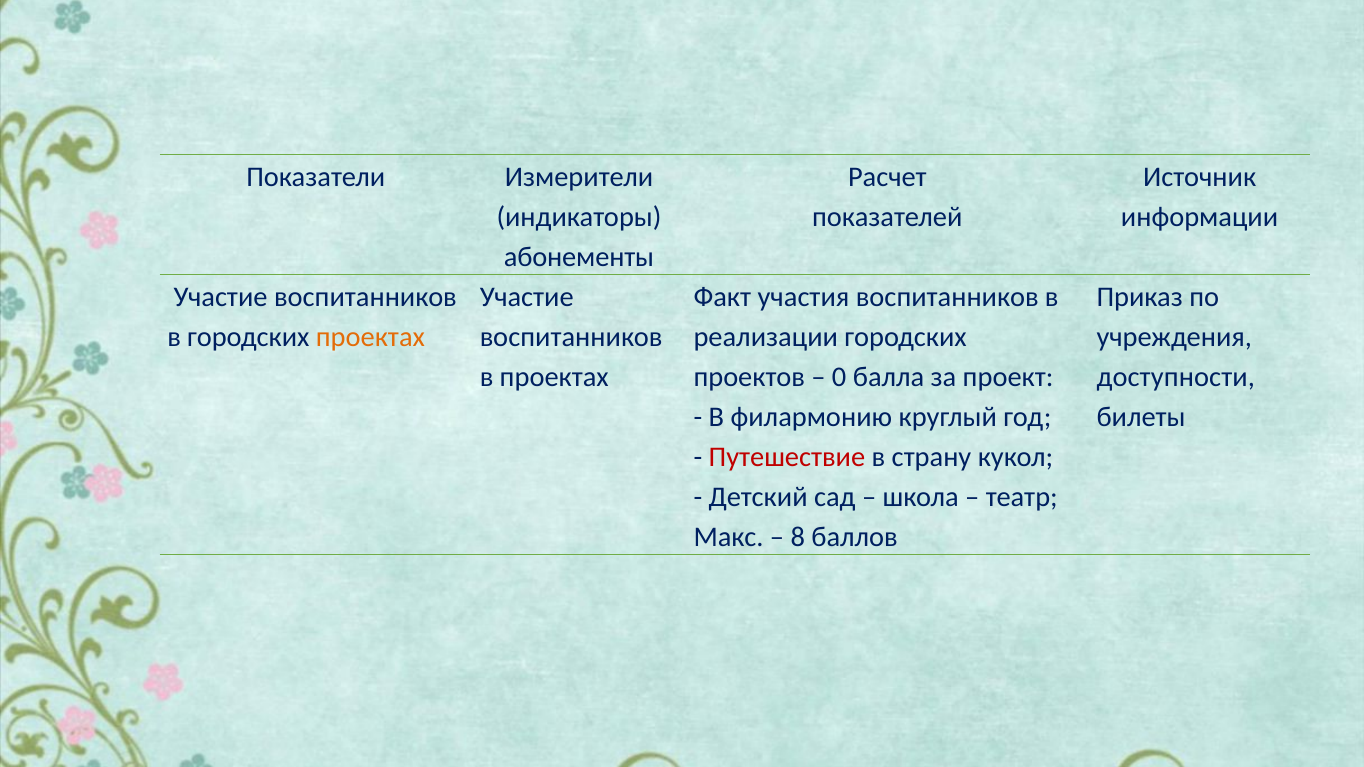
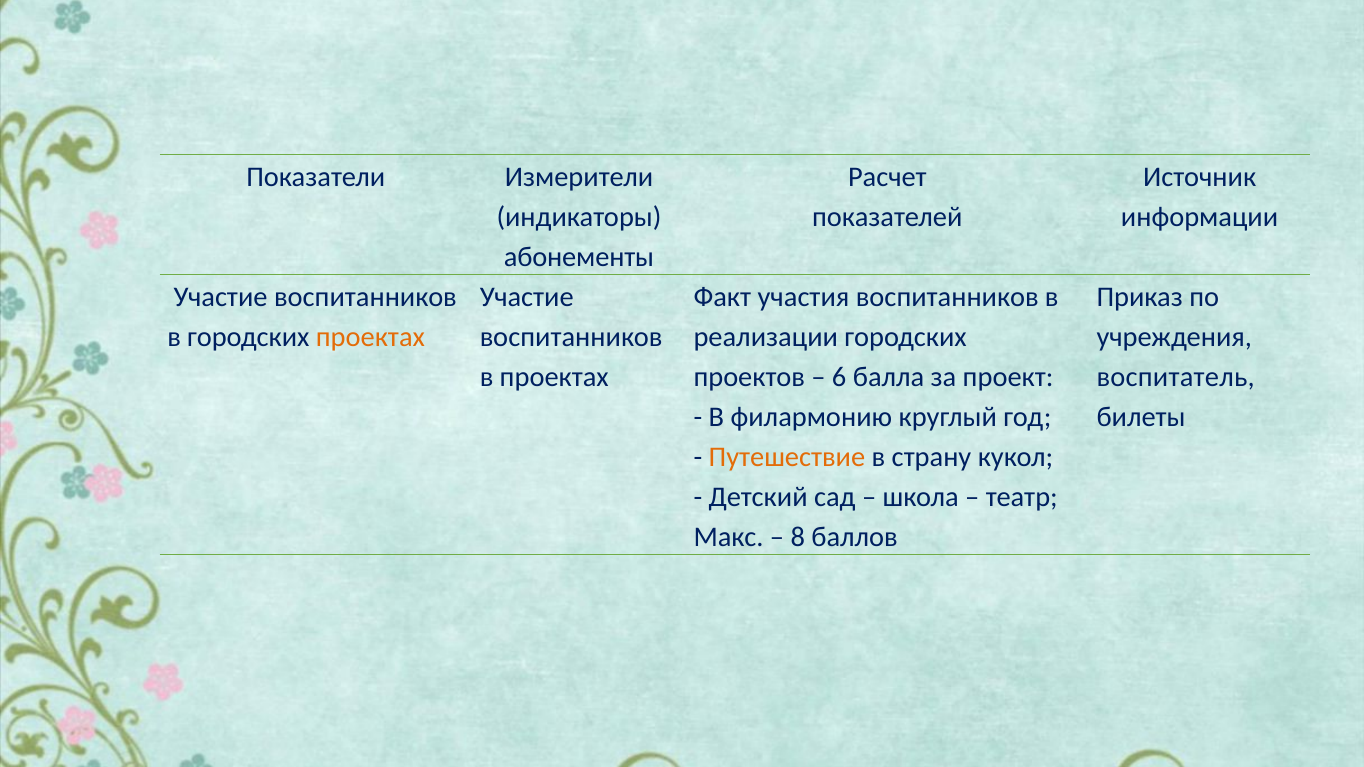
0: 0 -> 6
доступности: доступности -> воспитатель
Путешествие colour: red -> orange
